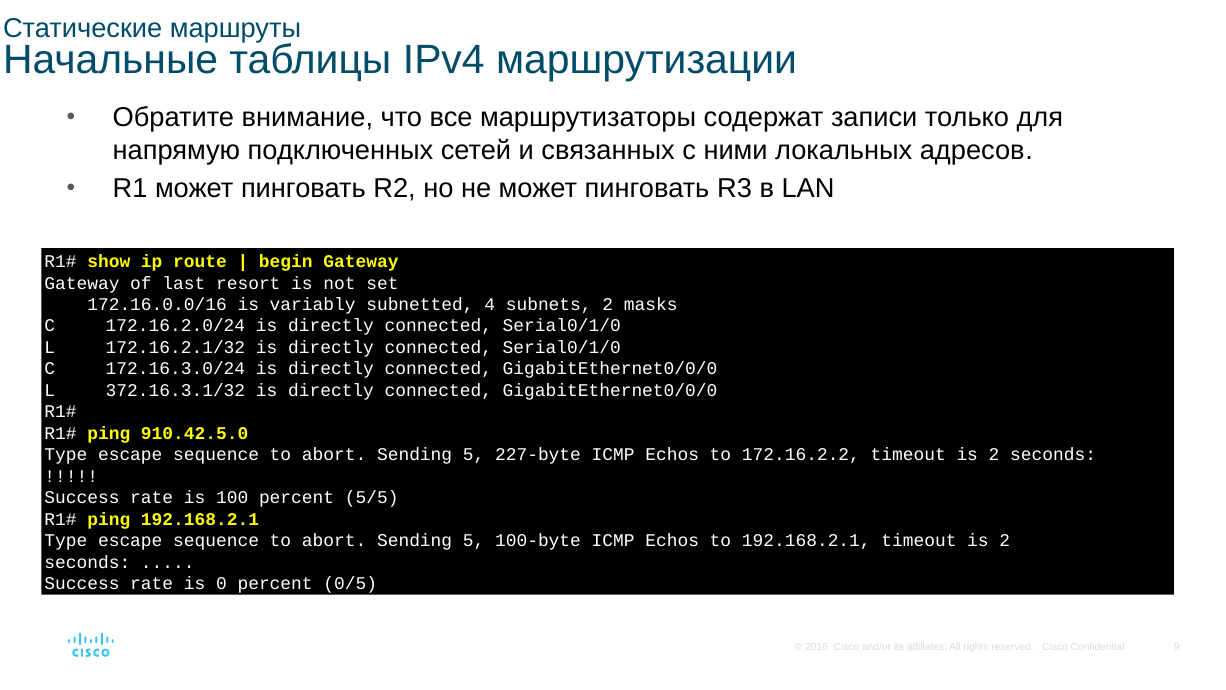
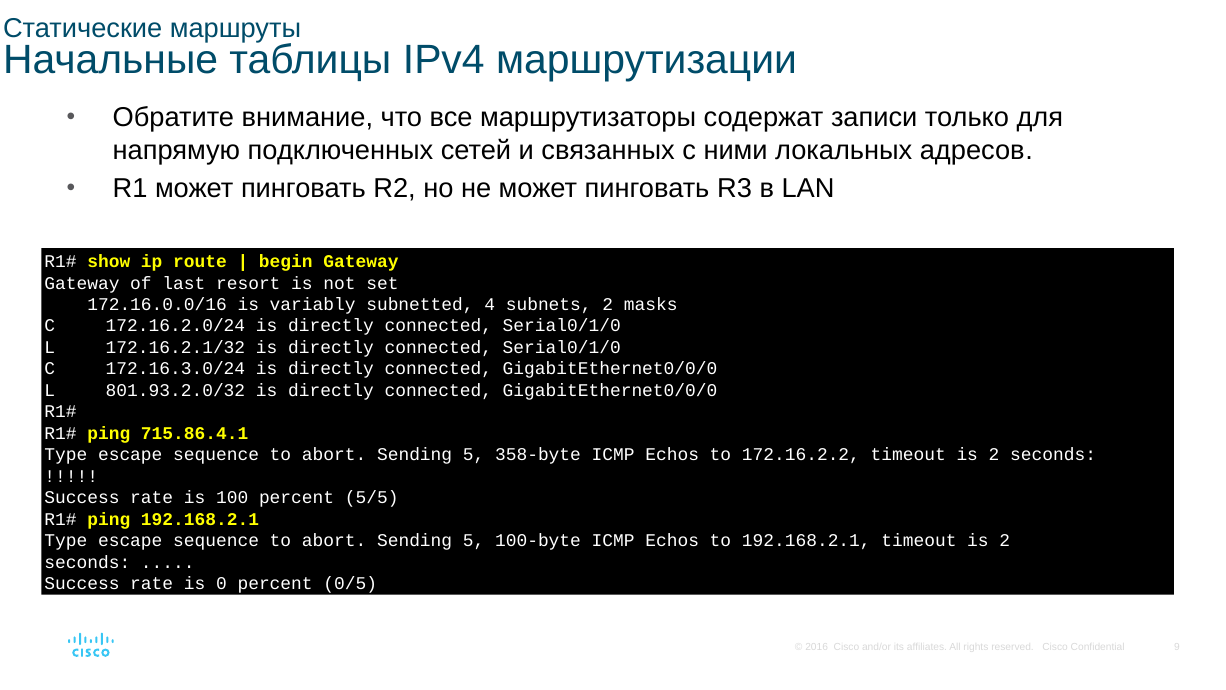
372.16.3.1/32: 372.16.3.1/32 -> 801.93.2.0/32
910.42.5.0: 910.42.5.0 -> 715.86.4.1
227-byte: 227-byte -> 358-byte
